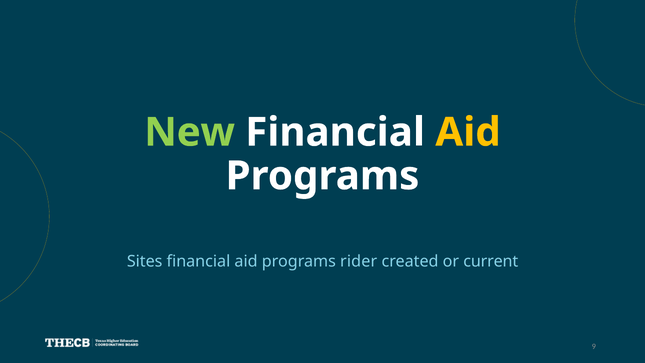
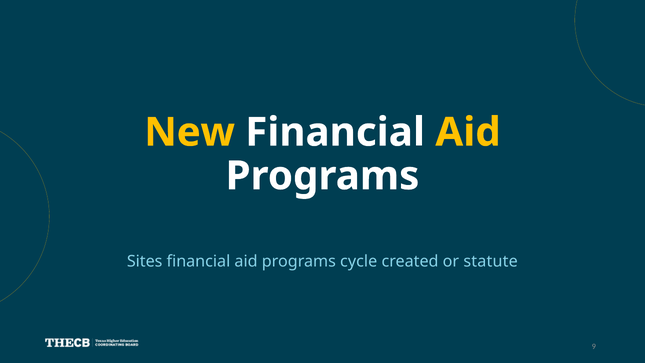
New colour: light green -> yellow
rider: rider -> cycle
current: current -> statute
